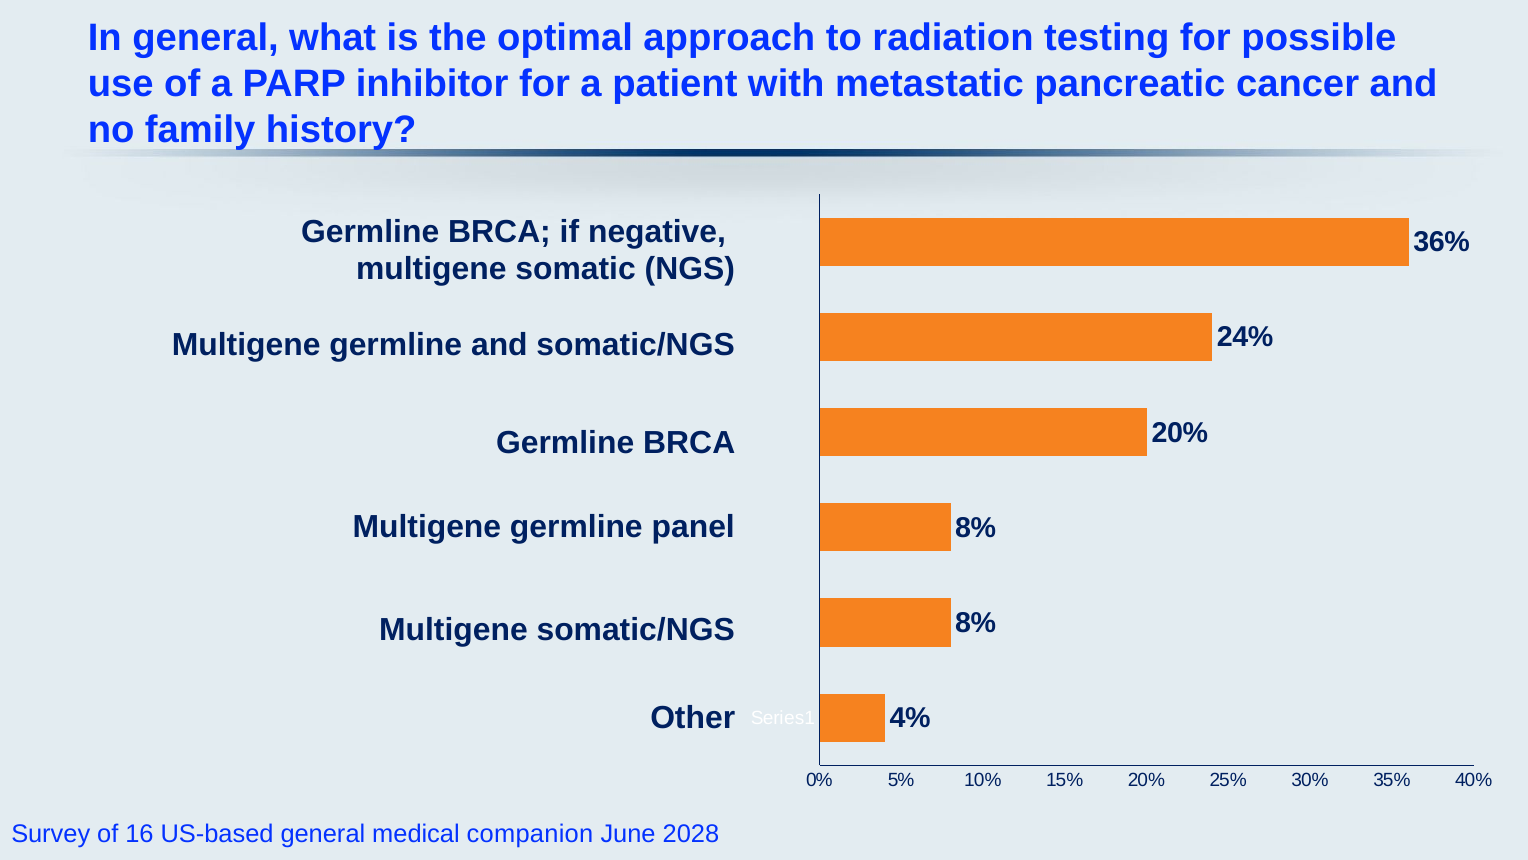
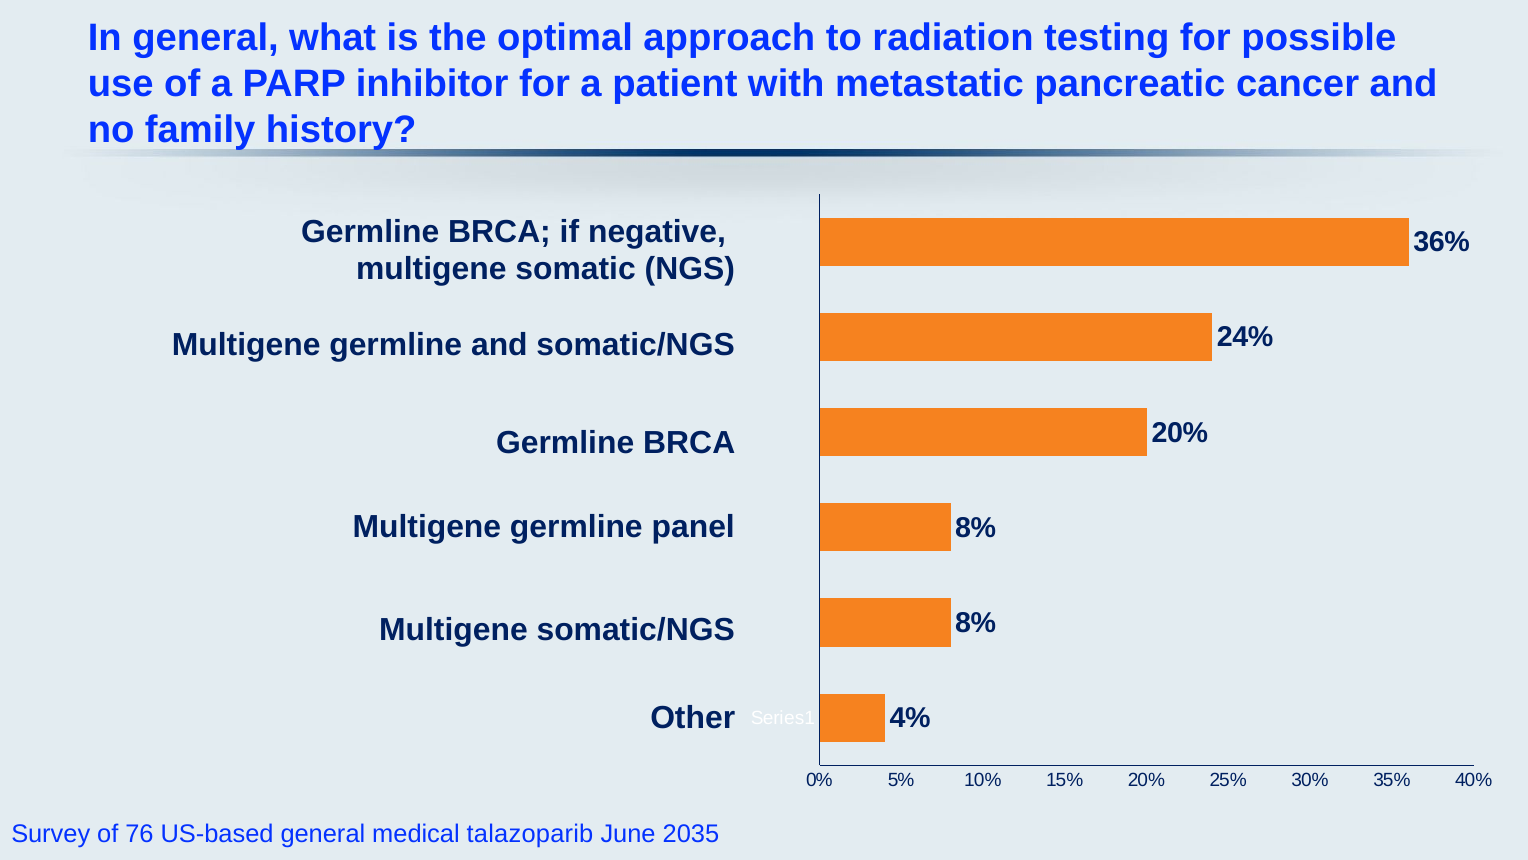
16: 16 -> 76
companion: companion -> talazoparib
2028: 2028 -> 2035
